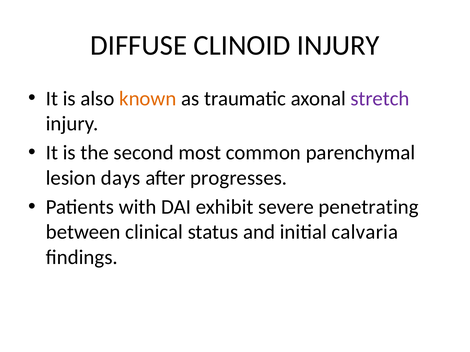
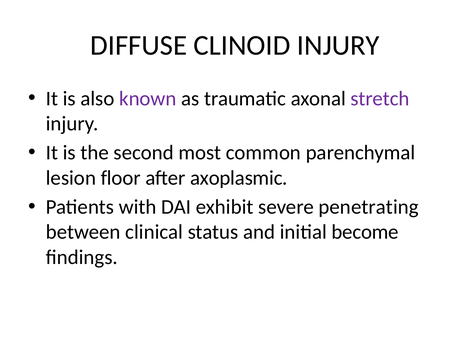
known colour: orange -> purple
days: days -> floor
progresses: progresses -> axoplasmic
calvaria: calvaria -> become
